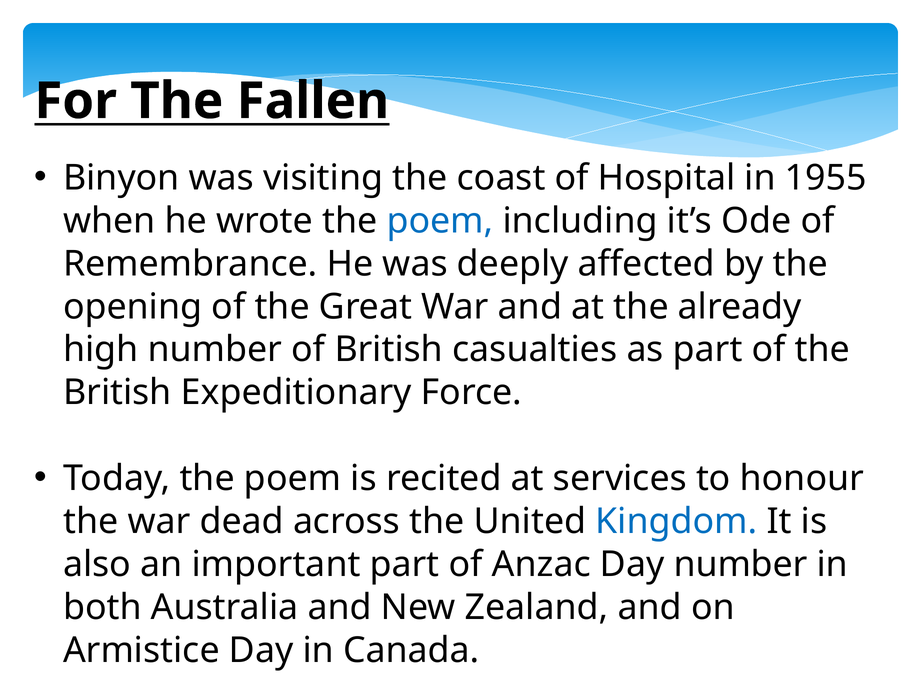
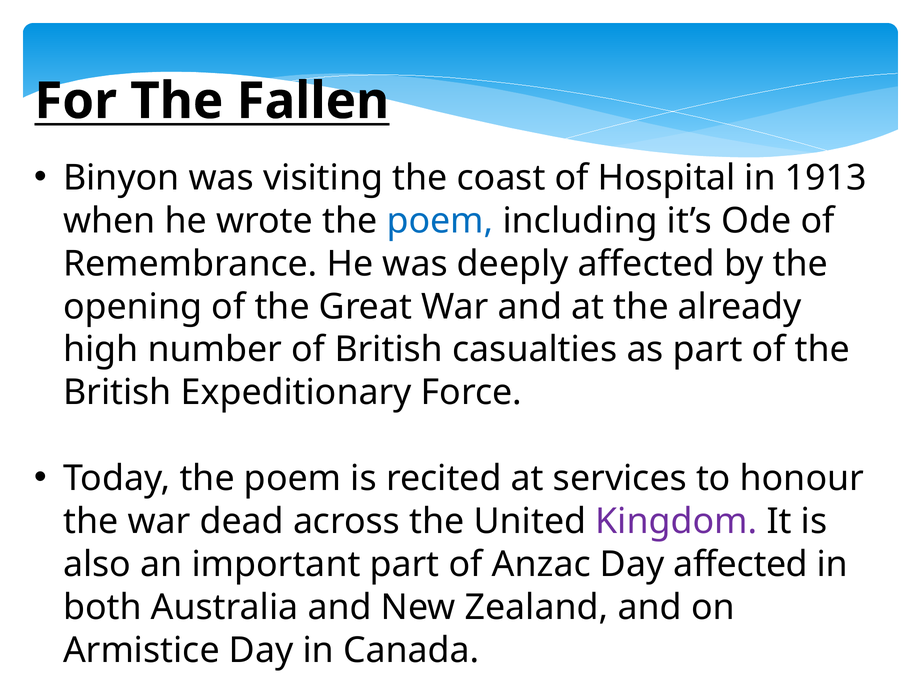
1955: 1955 -> 1913
Kingdom colour: blue -> purple
Day number: number -> affected
